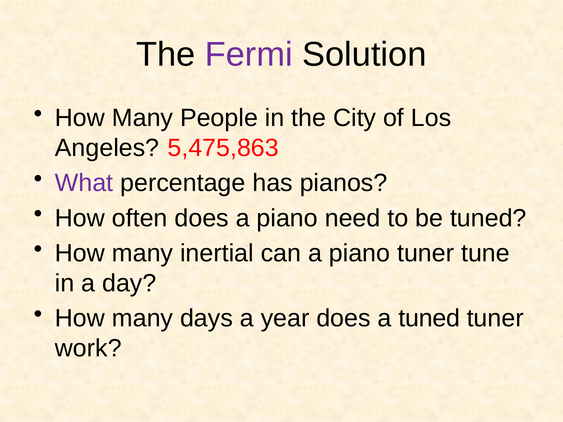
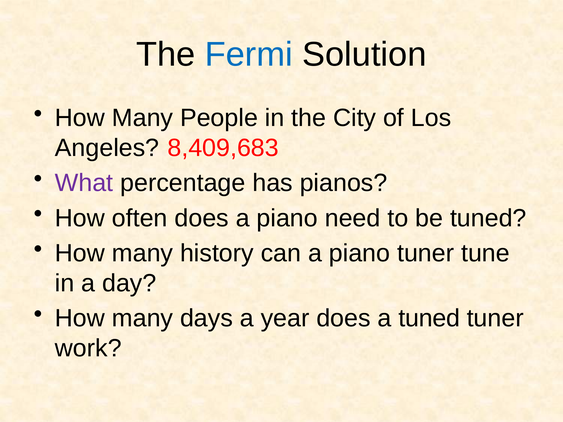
Fermi colour: purple -> blue
5,475,863: 5,475,863 -> 8,409,683
inertial: inertial -> history
